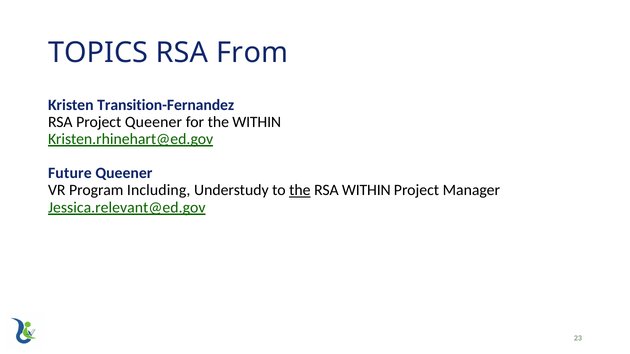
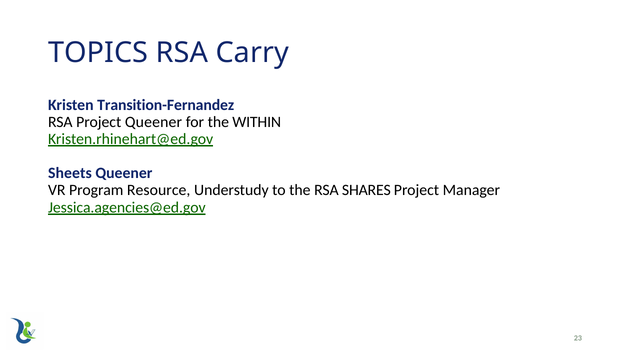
From: From -> Carry
Future: Future -> Sheets
Including: Including -> Resource
the at (300, 190) underline: present -> none
RSA WITHIN: WITHIN -> SHARES
Jessica.relevant@ed.gov: Jessica.relevant@ed.gov -> Jessica.agencies@ed.gov
